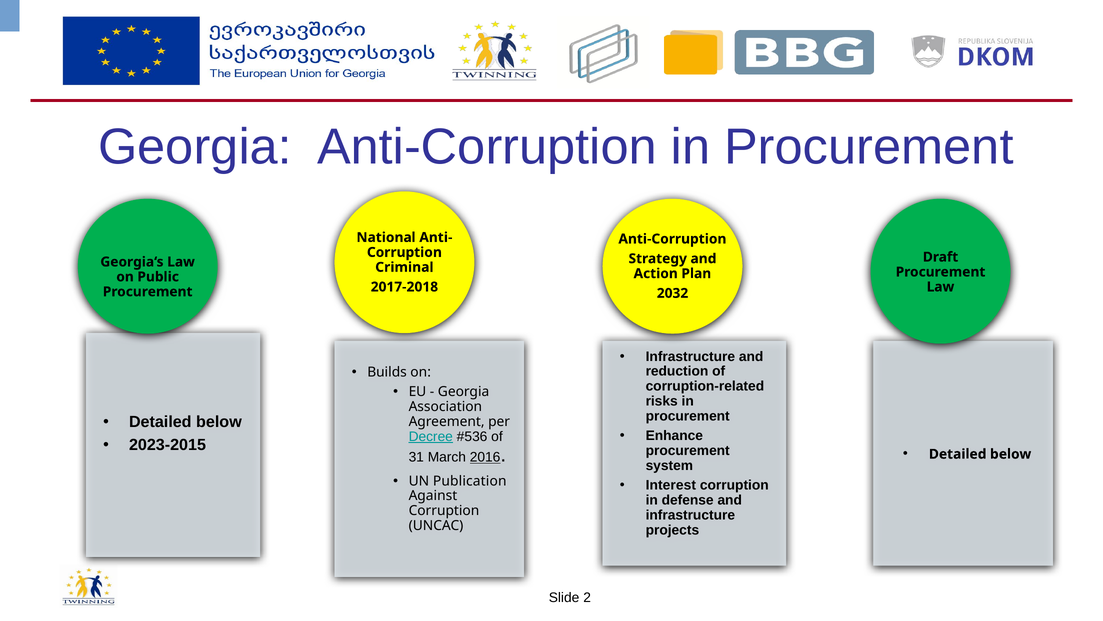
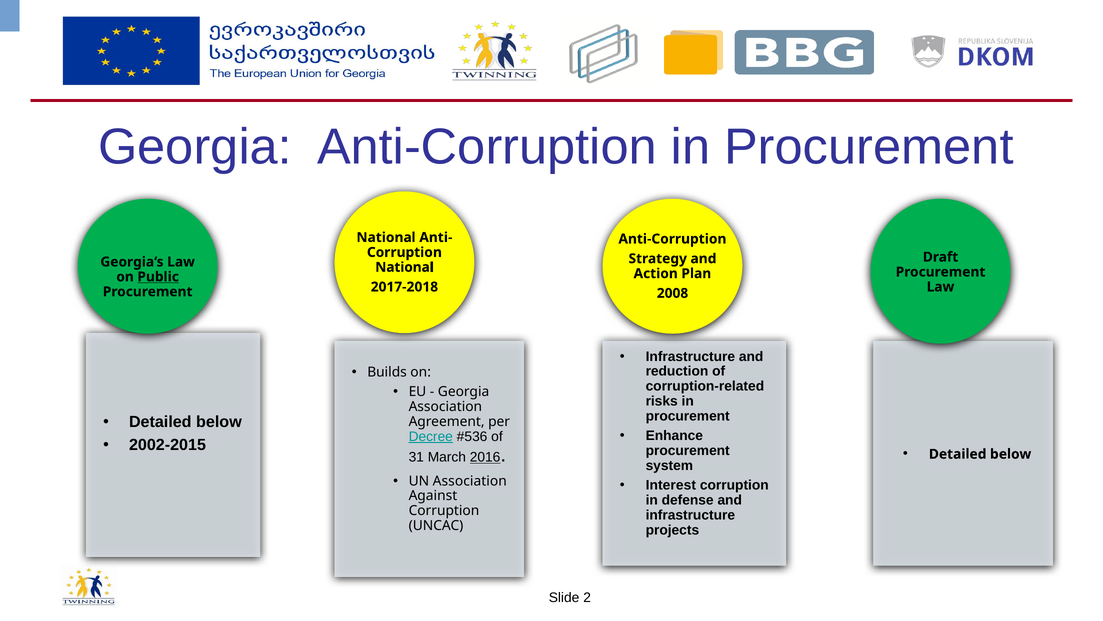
Criminal at (404, 267): Criminal -> National
Public underline: none -> present
2032: 2032 -> 2008
2023-2015: 2023-2015 -> 2002-2015
UN Publication: Publication -> Association
